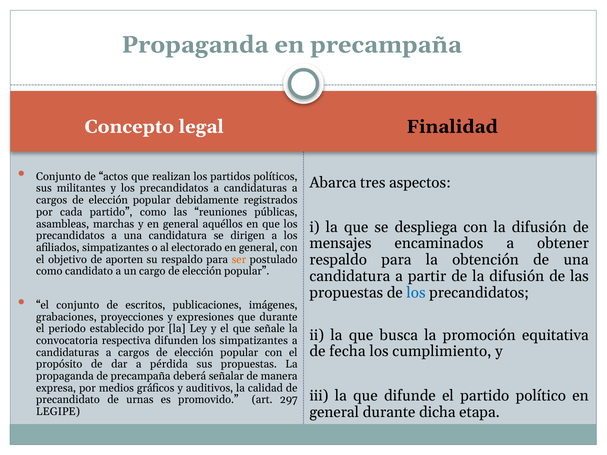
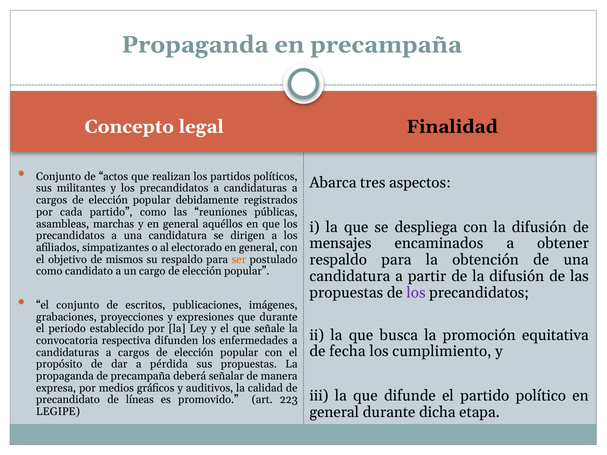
aporten: aporten -> mismos
los at (416, 293) colour: blue -> purple
los simpatizantes: simpatizantes -> enfermedades
urnas: urnas -> líneas
297: 297 -> 223
